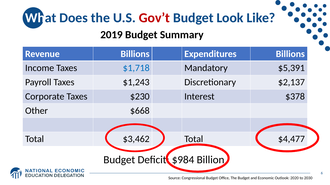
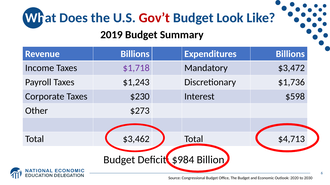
$1,718 colour: blue -> purple
$5,391: $5,391 -> $3,472
$2,137: $2,137 -> $1,736
$378: $378 -> $598
$668: $668 -> $273
$4,477: $4,477 -> $4,713
